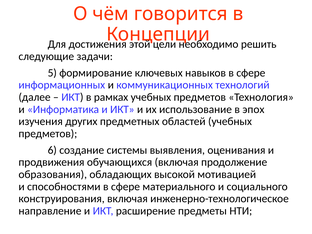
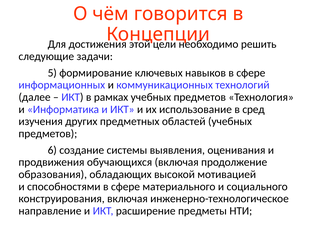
эпох: эпох -> сред
